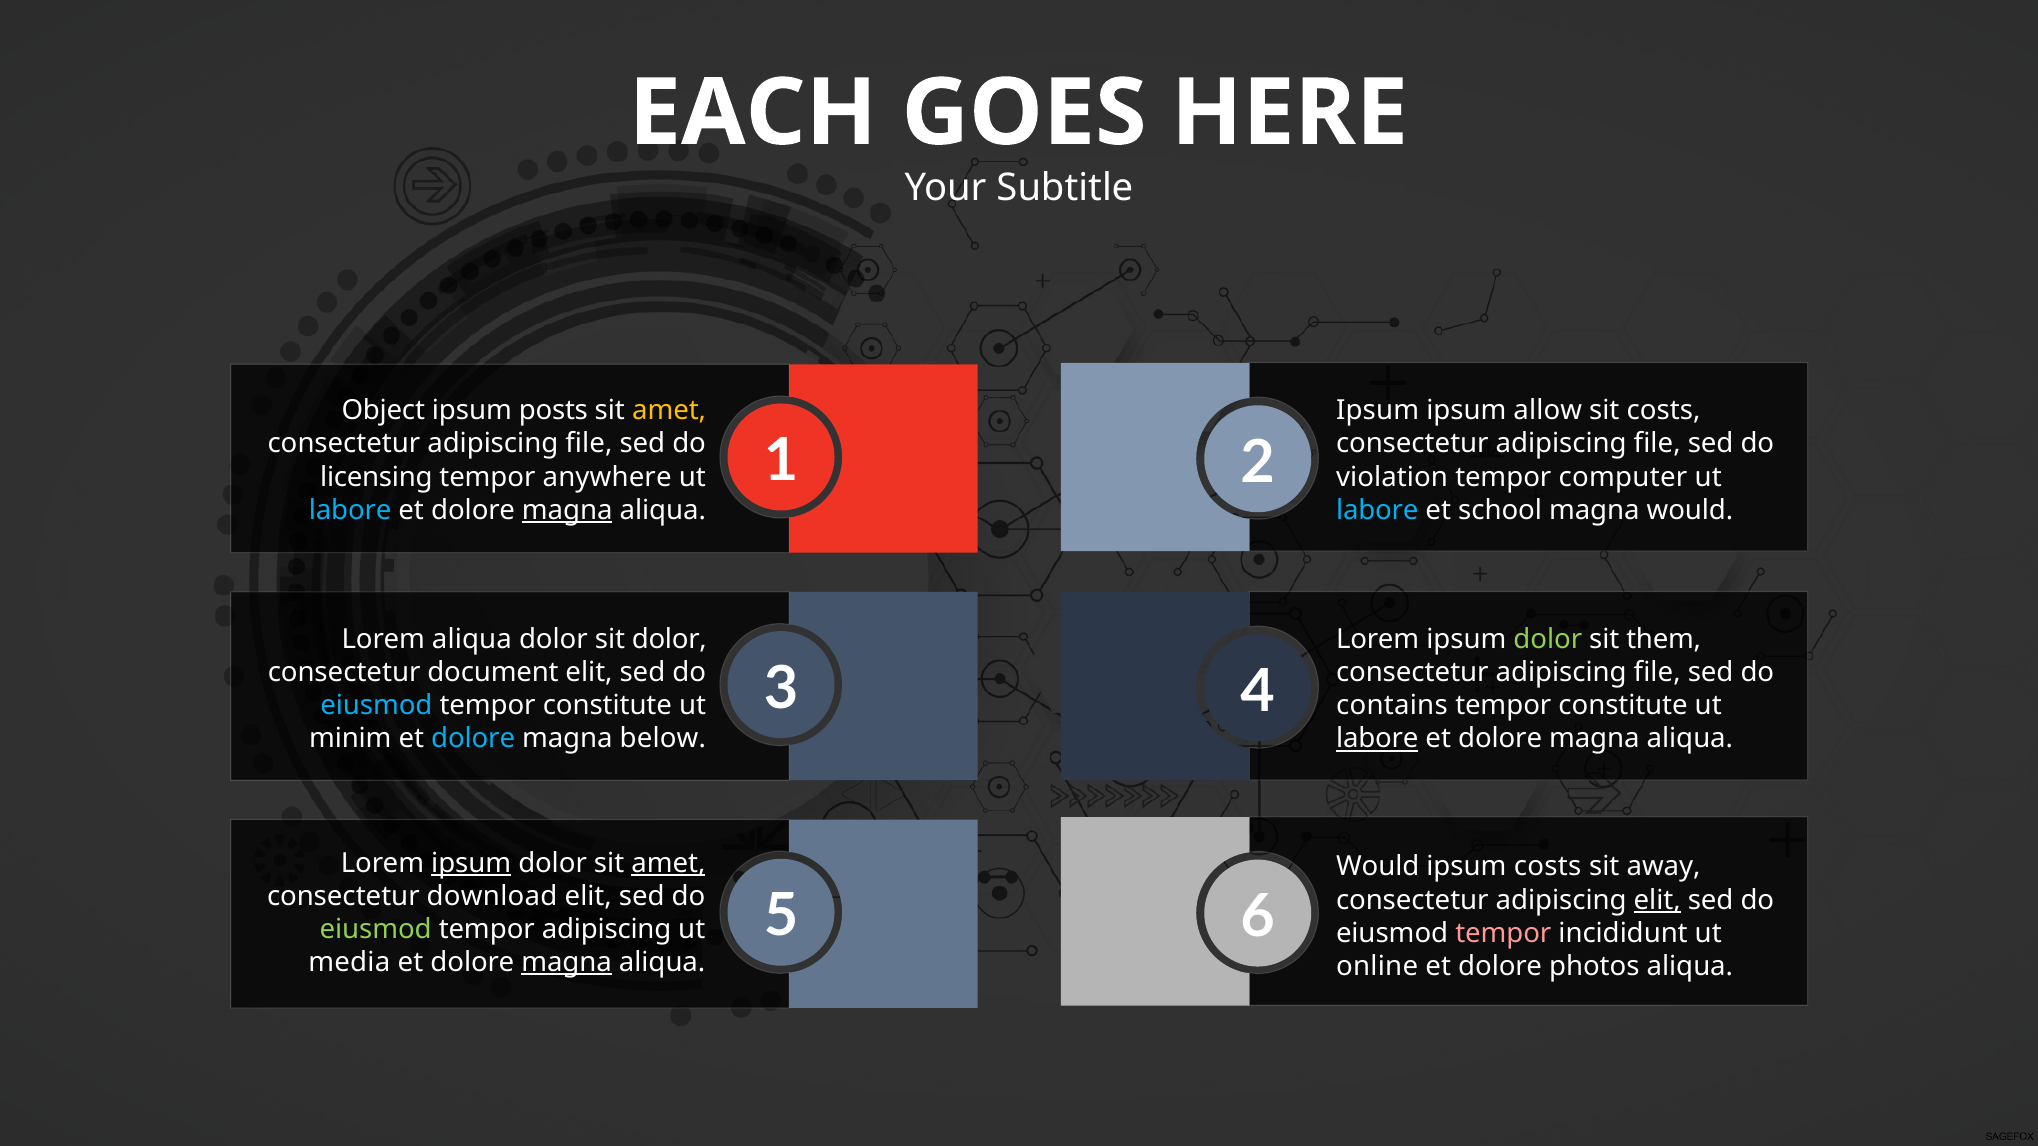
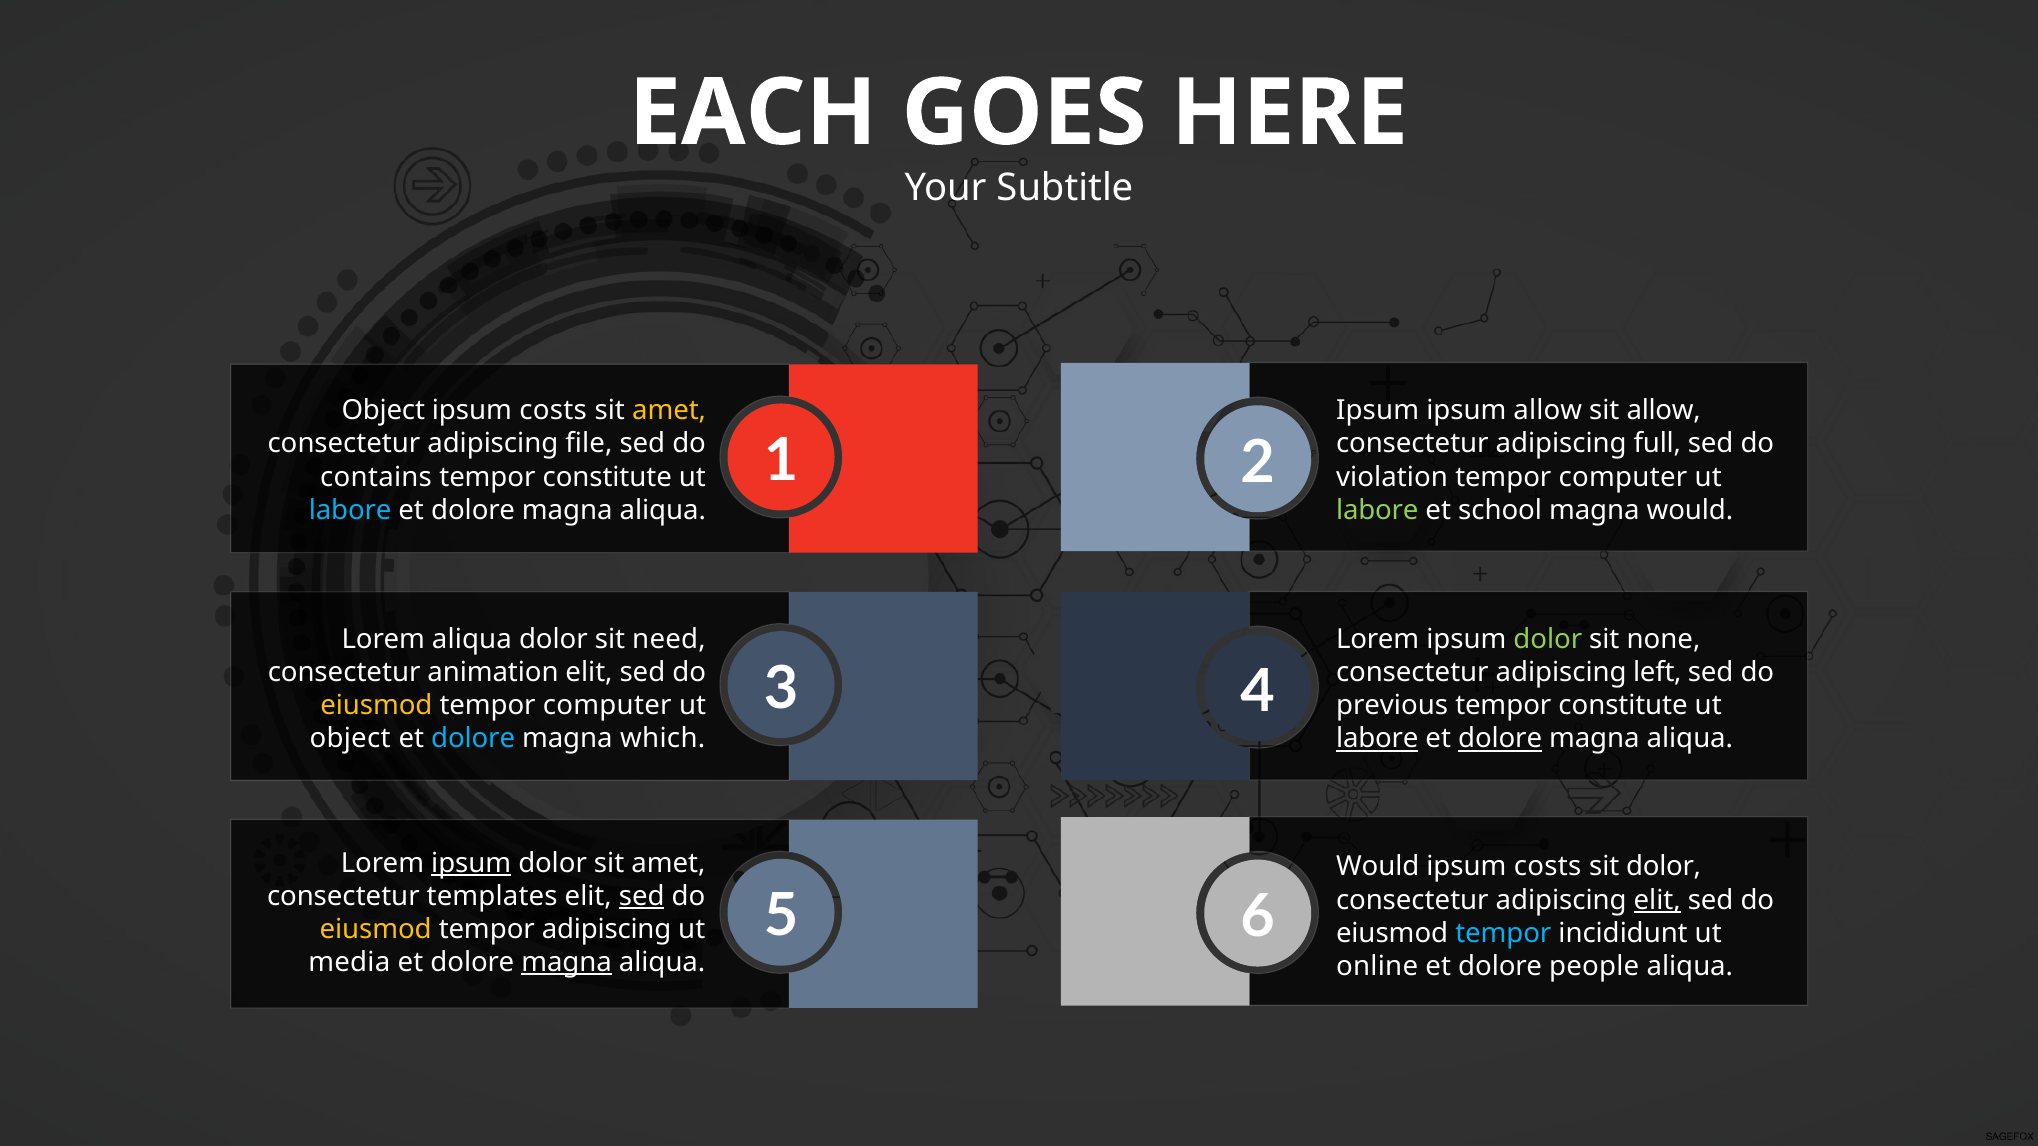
posts at (553, 411): posts -> costs
sit costs: costs -> allow
file at (1657, 444): file -> full
licensing: licensing -> contains
anywhere at (607, 477): anywhere -> constitute
magna at (567, 510) underline: present -> none
labore at (1377, 510) colour: light blue -> light green
sit dolor: dolor -> need
them: them -> none
document: document -> animation
file at (1657, 673): file -> left
eiusmod at (376, 706) colour: light blue -> yellow
constitute at (607, 706): constitute -> computer
contains: contains -> previous
minim at (350, 739): minim -> object
below: below -> which
dolore at (1500, 739) underline: none -> present
amet at (668, 863) underline: present -> none
sit away: away -> dolor
download: download -> templates
sed at (642, 896) underline: none -> present
eiusmod at (376, 930) colour: light green -> yellow
tempor at (1503, 933) colour: pink -> light blue
photos: photos -> people
